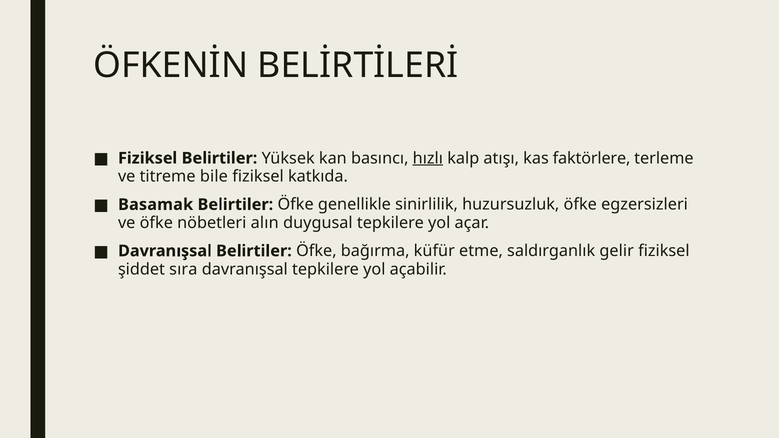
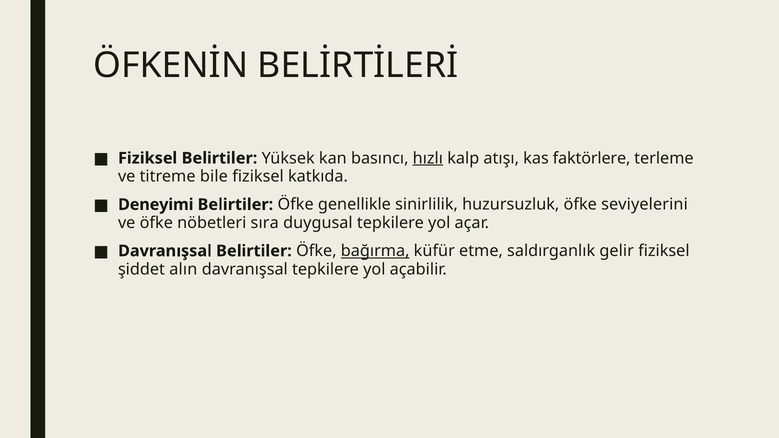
Basamak: Basamak -> Deneyimi
egzersizleri: egzersizleri -> seviyelerini
alın: alın -> sıra
bağırma underline: none -> present
sıra: sıra -> alın
